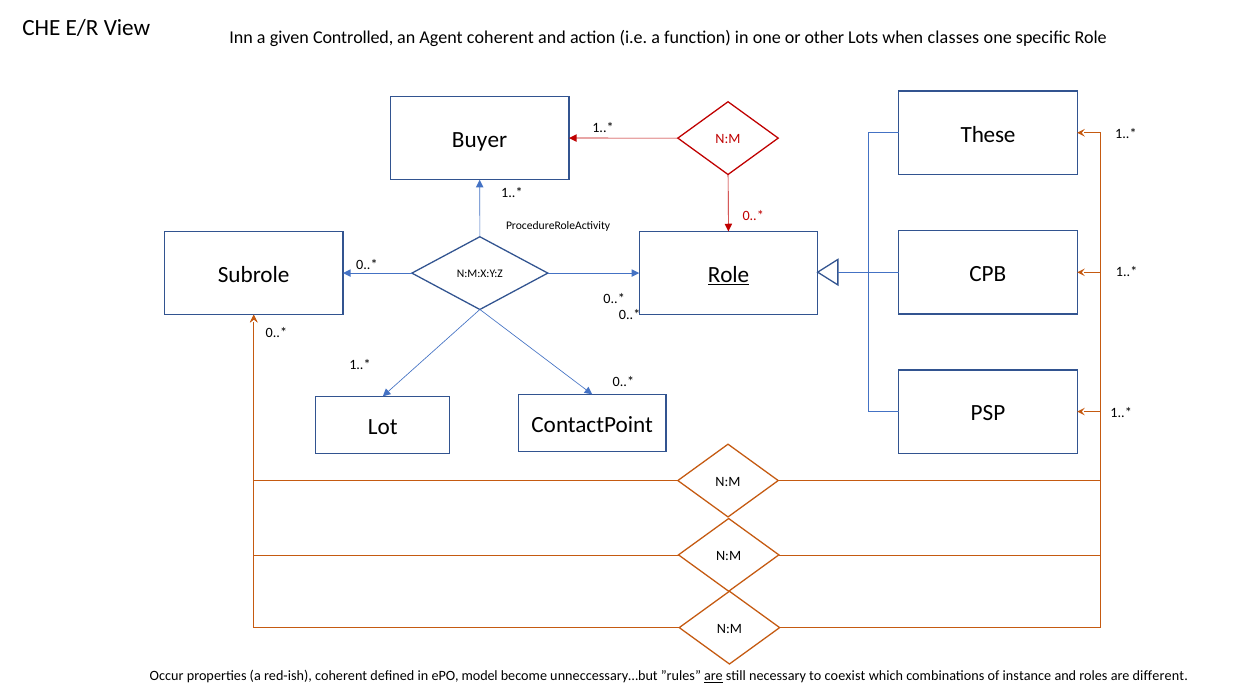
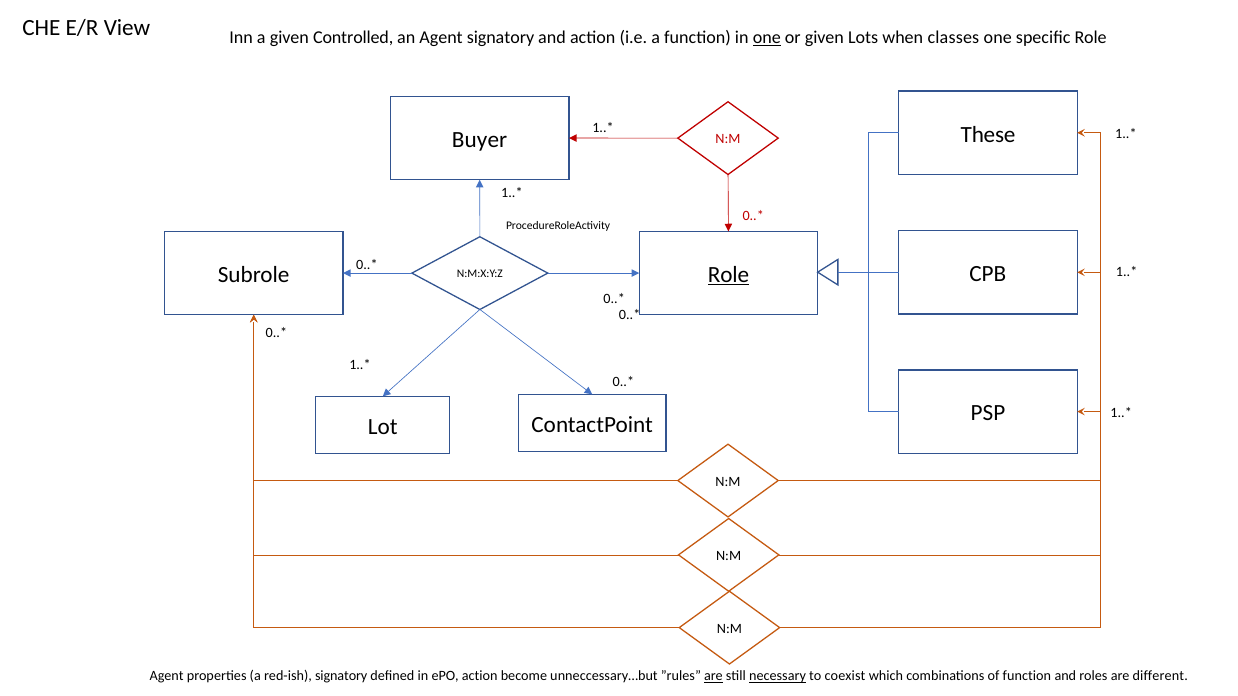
Agent coherent: coherent -> signatory
one at (767, 38) underline: none -> present
or other: other -> given
Occur at (167, 676): Occur -> Agent
red-ish coherent: coherent -> signatory
ePO model: model -> action
necessary underline: none -> present
of instance: instance -> function
